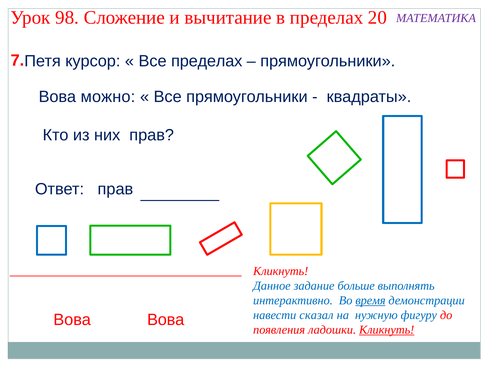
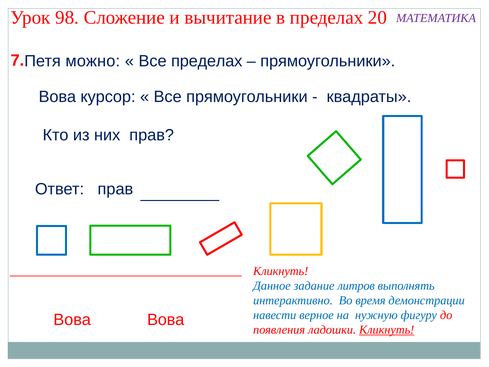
курсор: курсор -> можно
можно: можно -> курсор
больше: больше -> литров
время underline: present -> none
сказал: сказал -> верное
